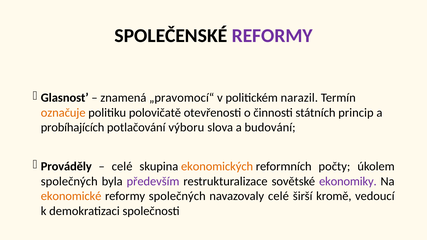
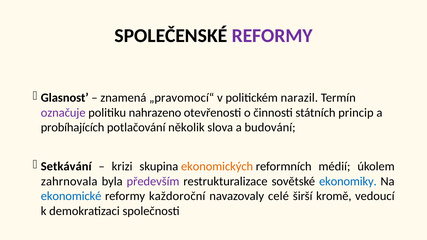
označuje colour: orange -> purple
polovičatě: polovičatě -> nahrazeno
výboru: výboru -> několik
Prováděly: Prováděly -> Setkávání
celé at (122, 166): celé -> krizi
počty: počty -> médií
společných at (69, 181): společných -> zahrnovala
ekonomiky colour: purple -> blue
ekonomické colour: orange -> blue
reformy společných: společných -> každoroční
